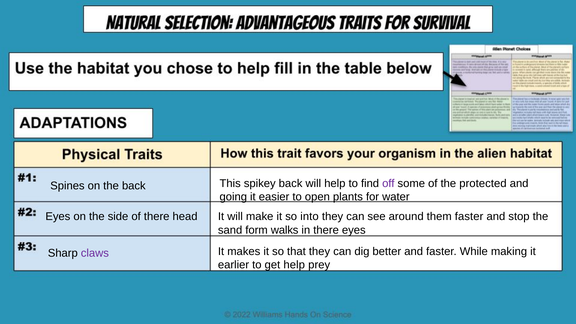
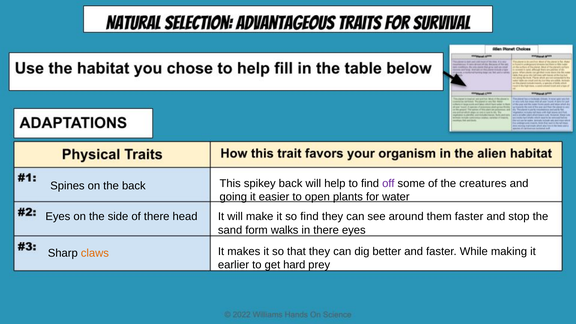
protected: protected -> creatures
so into: into -> find
claws colour: purple -> orange
get help: help -> hard
